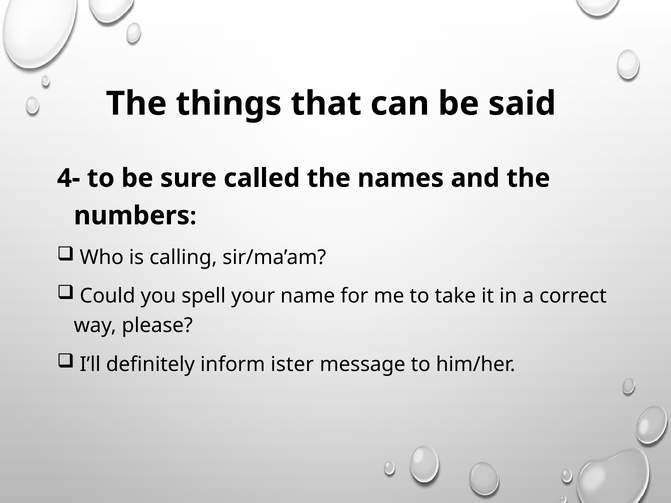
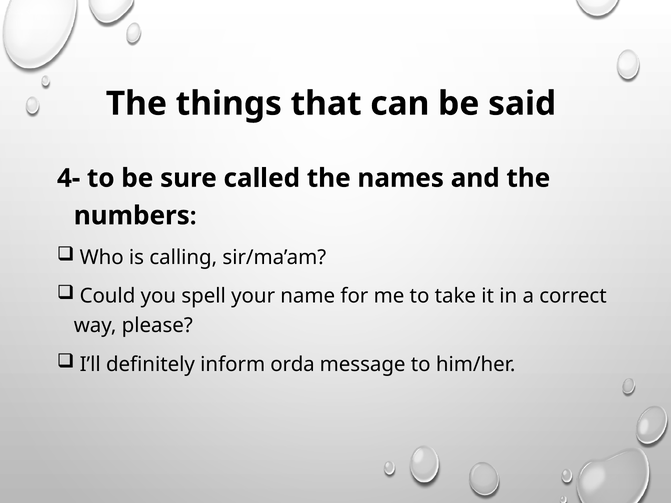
ister: ister -> orda
